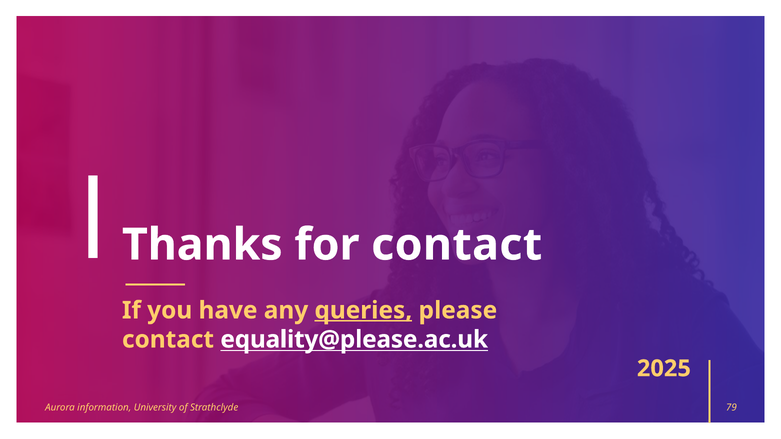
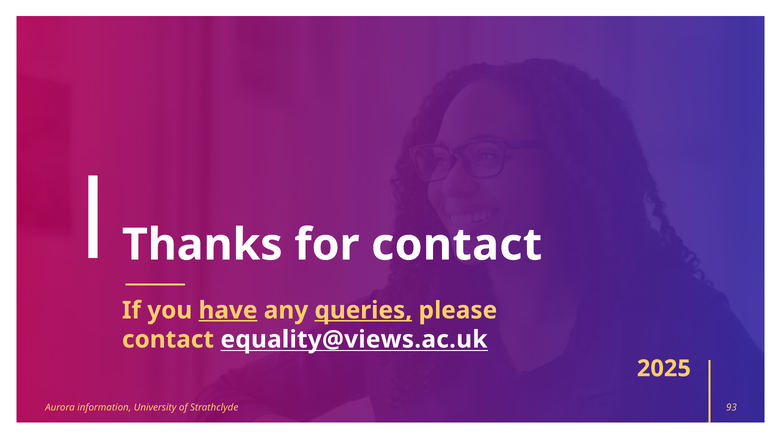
have underline: none -> present
equality@please.ac.uk: equality@please.ac.uk -> equality@views.ac.uk
79: 79 -> 93
